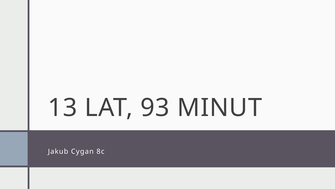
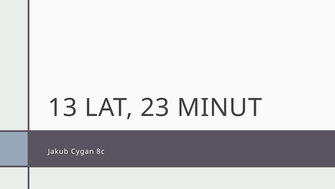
93: 93 -> 23
